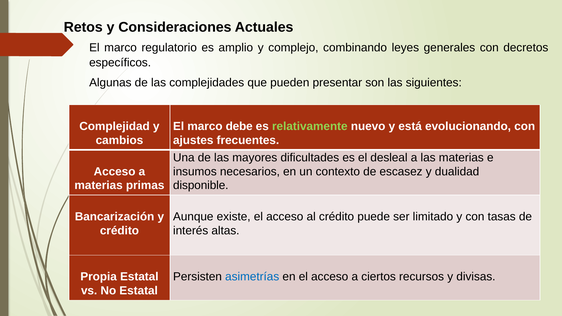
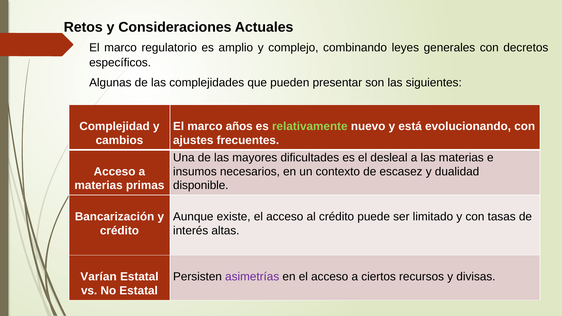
debe: debe -> años
Propia: Propia -> Varían
asimetrías colour: blue -> purple
